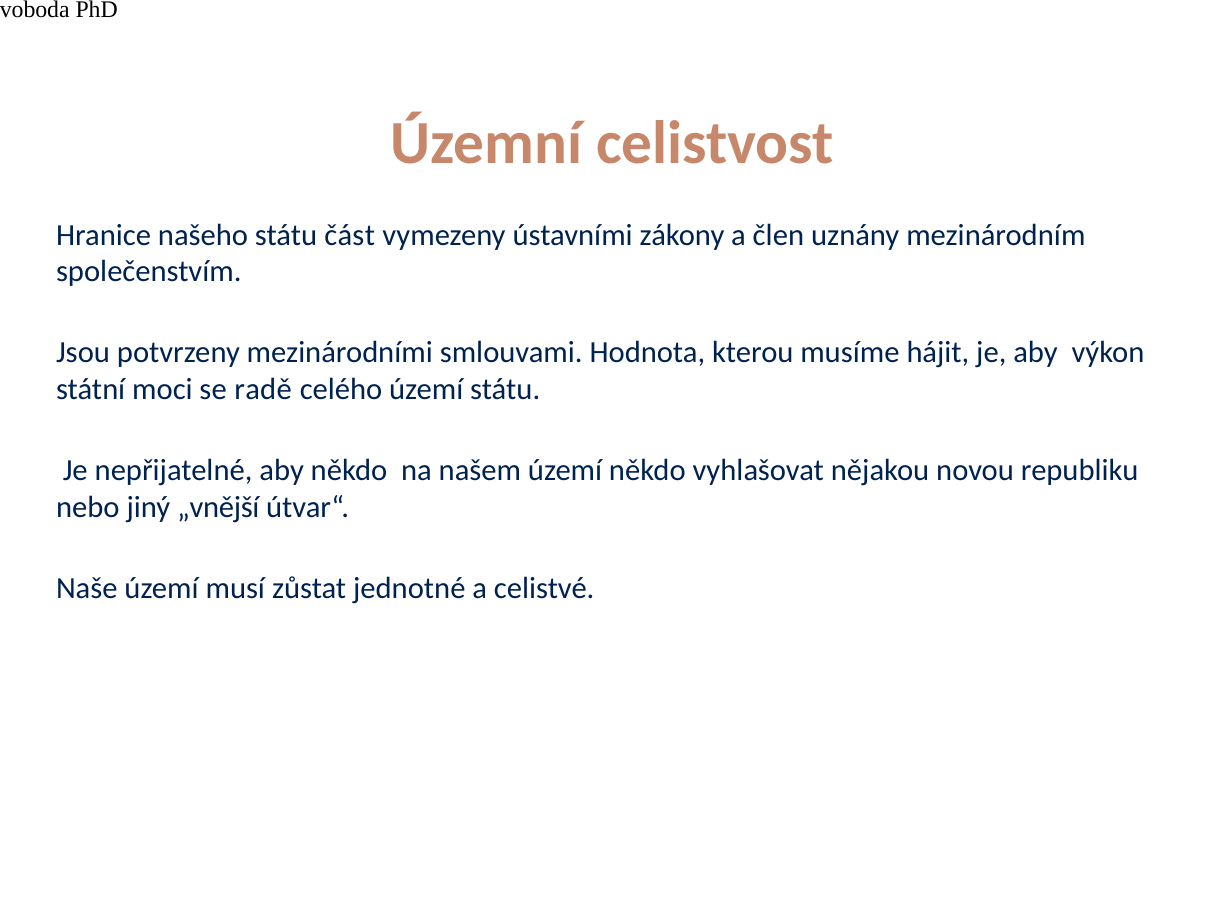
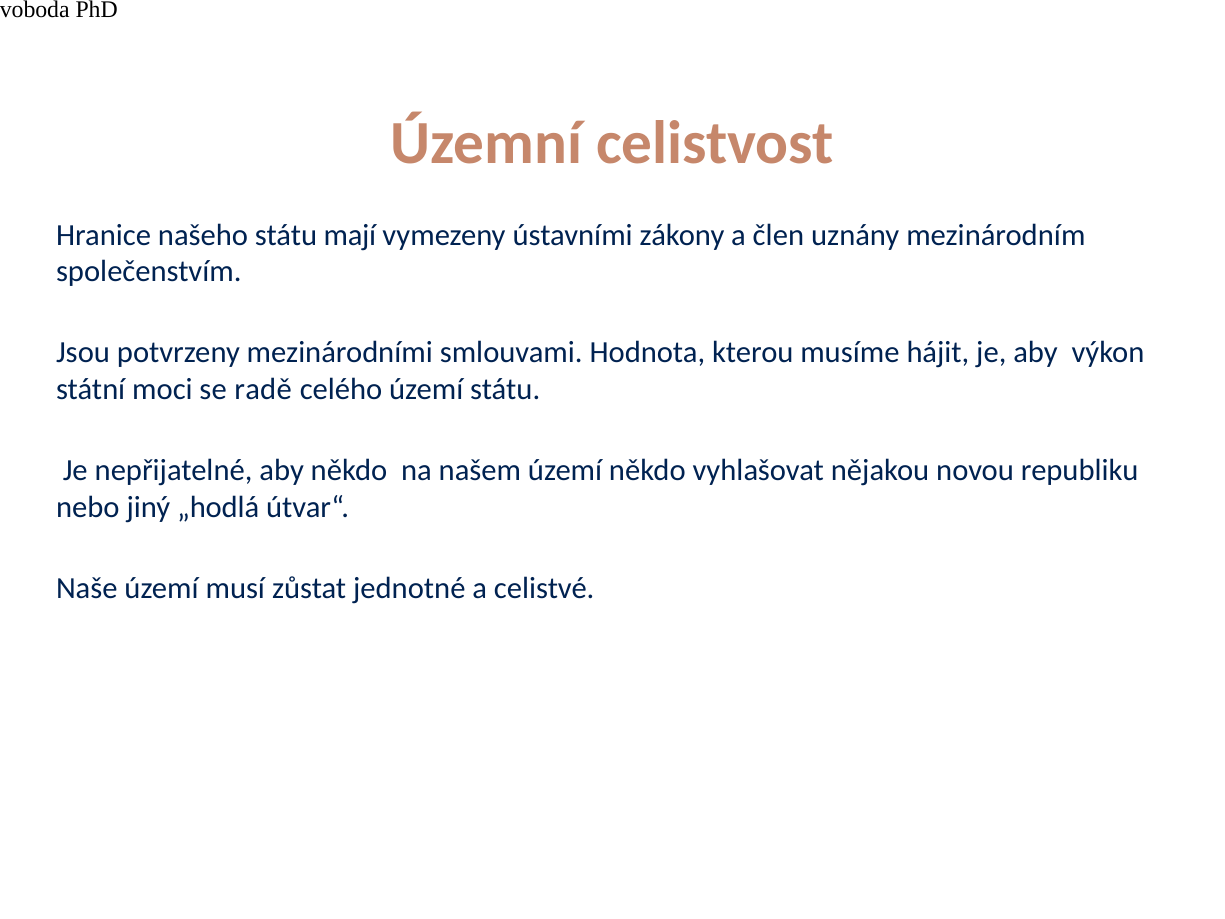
část: část -> mají
„vnější: „vnější -> „hodlá
